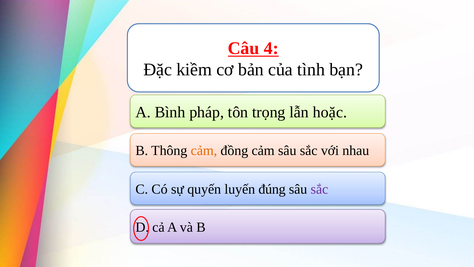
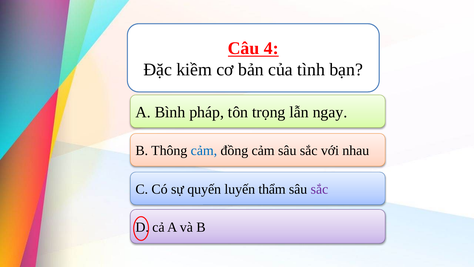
hoặc: hoặc -> ngay
cảm at (204, 151) colour: orange -> blue
đúng: đúng -> thẩm
